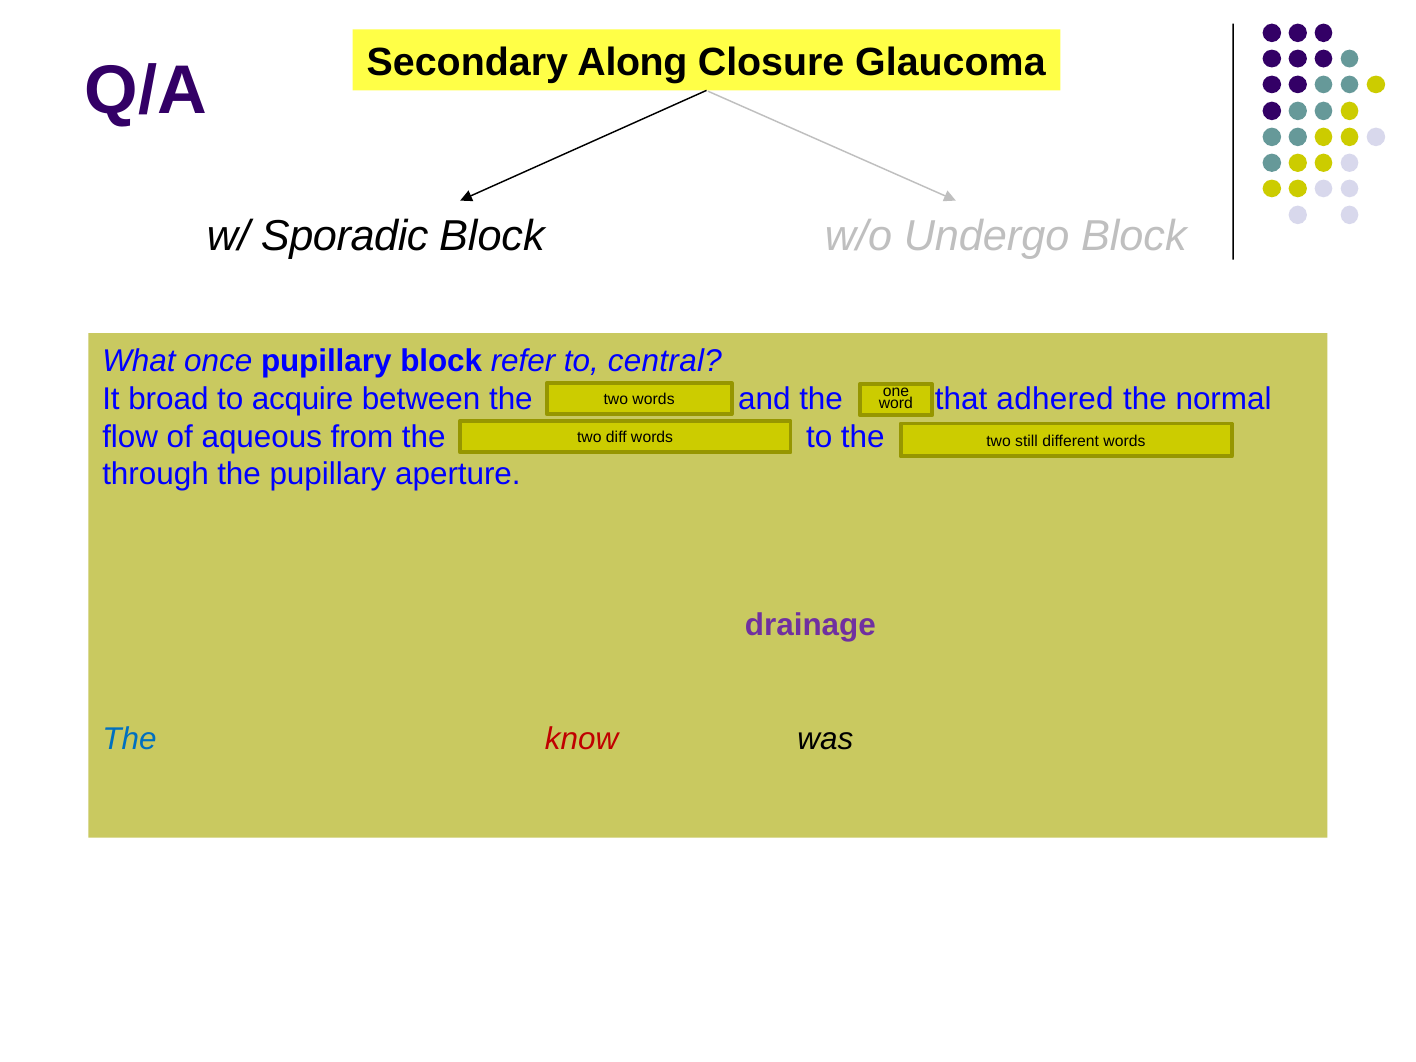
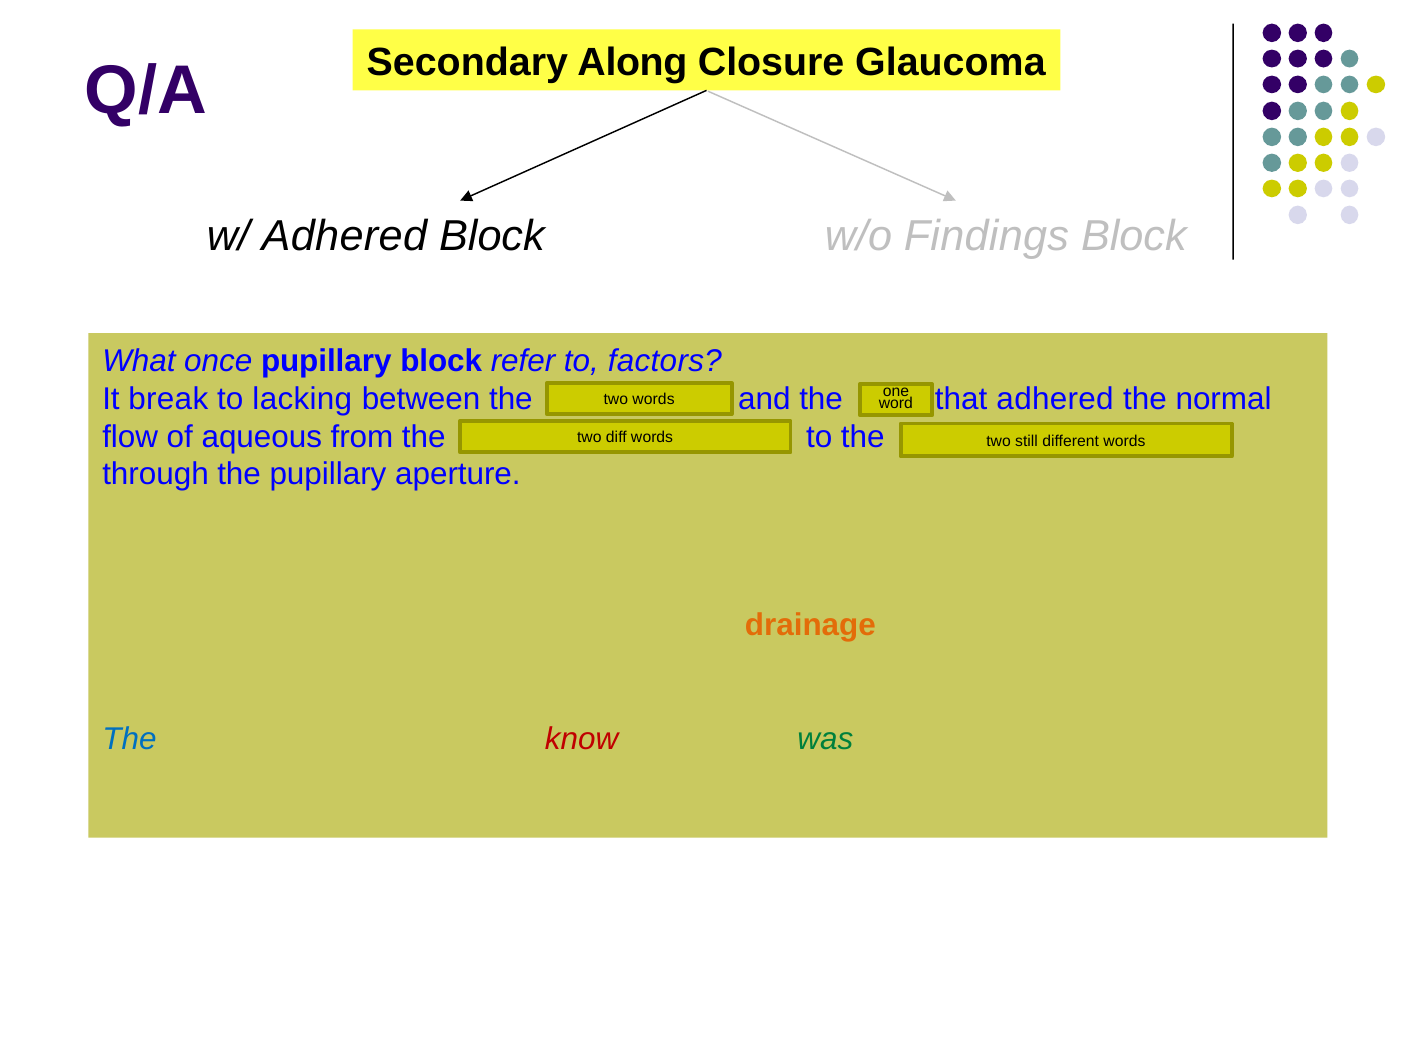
w/ Sporadic: Sporadic -> Adhered
Undergo: Undergo -> Findings
central: central -> factors
broad: broad -> break
acquire: acquire -> lacking
drainage colour: purple -> orange
was colour: black -> green
